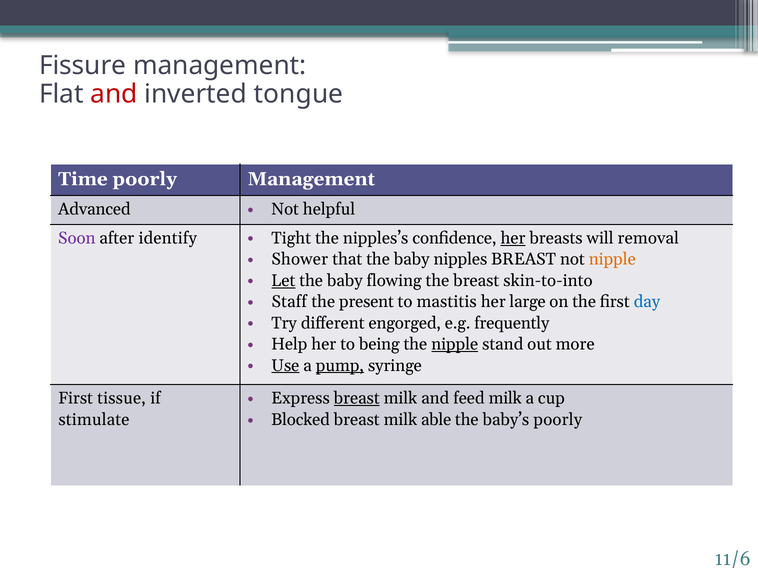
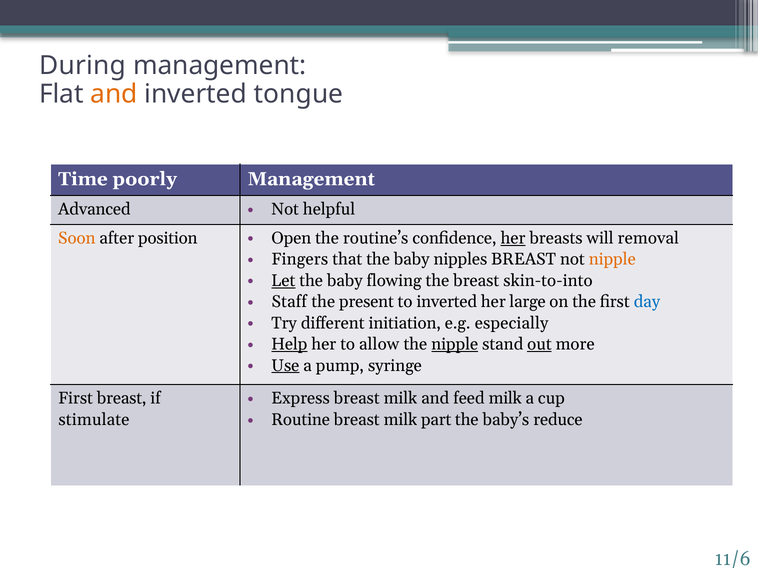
Fissure: Fissure -> During
and at (114, 94) colour: red -> orange
Soon colour: purple -> orange
identify: identify -> position
Tight: Tight -> Open
nipples’s: nipples’s -> routine’s
Shower: Shower -> Fingers
to mastitis: mastitis -> inverted
engorged: engorged -> initiation
frequently: frequently -> especially
Help underline: none -> present
being: being -> allow
out underline: none -> present
pump underline: present -> none
breast at (357, 399) underline: present -> none
First tissue: tissue -> breast
Blocked: Blocked -> Routine
able: able -> part
baby’s poorly: poorly -> reduce
